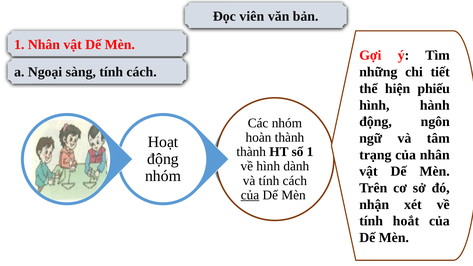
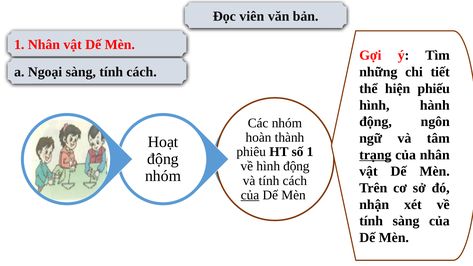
thành at (251, 152): thành -> phiêu
trạng underline: none -> present
hình dành: dành -> động
tính hoắt: hoắt -> sàng
